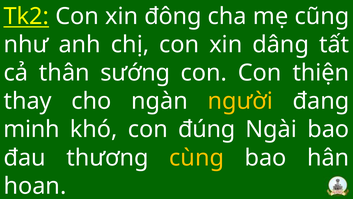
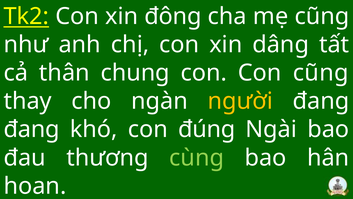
sướng: sướng -> chung
Con thiện: thiện -> cũng
minh at (32, 129): minh -> đang
cùng colour: yellow -> light green
